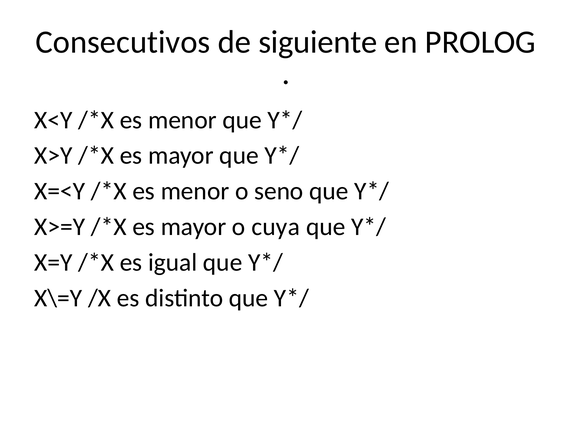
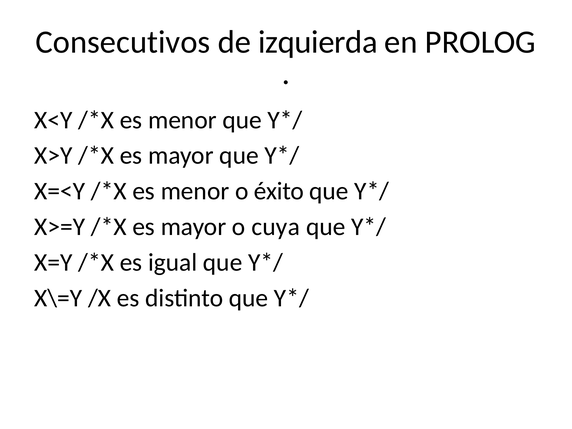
siguiente: siguiente -> izquierda
seno: seno -> éxito
